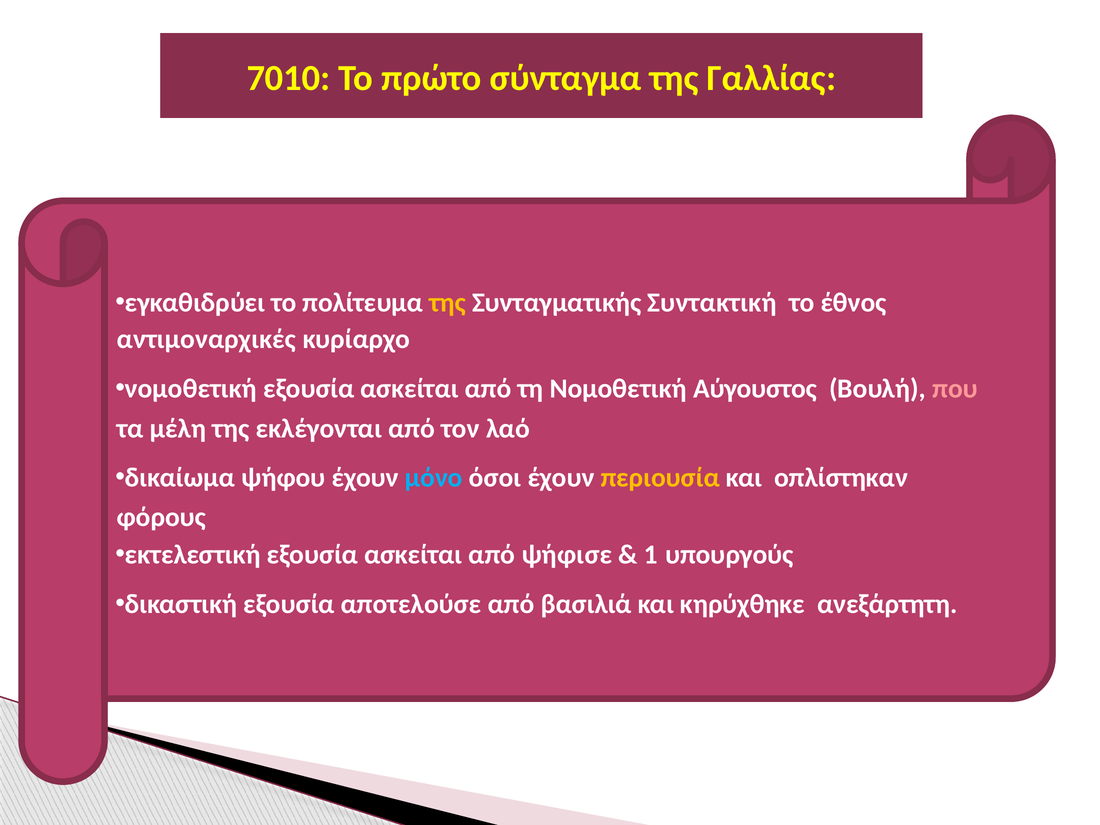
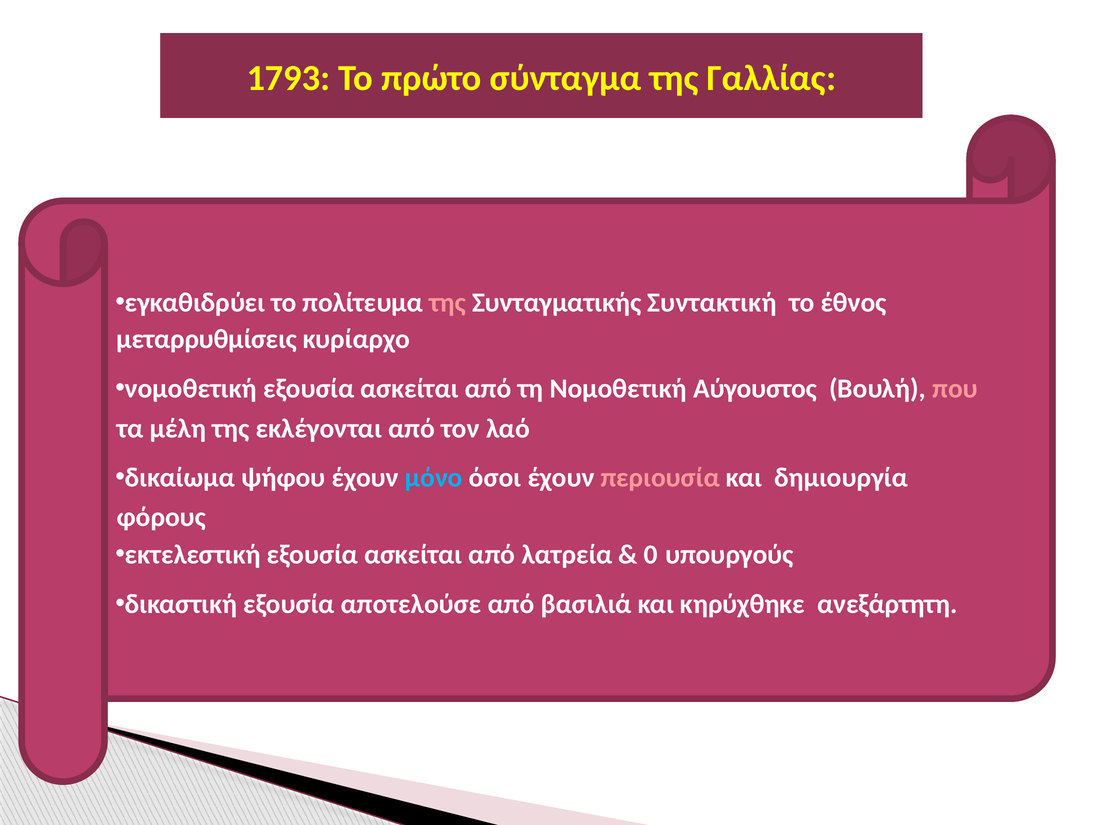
7010: 7010 -> 1793
της at (448, 303) colour: yellow -> pink
αντιμοναρχικές: αντιμοναρχικές -> μεταρρυθμίσεις
περιουσία colour: yellow -> pink
οπλίστηκαν: οπλίστηκαν -> δημιουργία
ψήφισε: ψήφισε -> λατρεία
1: 1 -> 0
